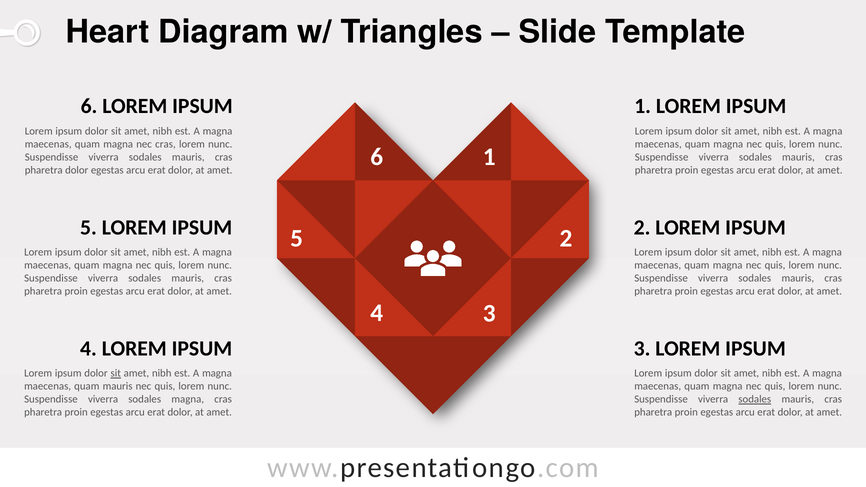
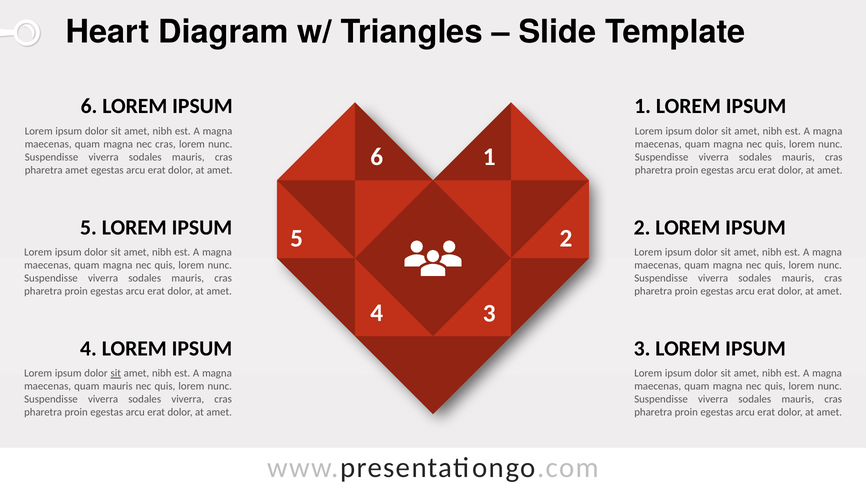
pharetra dolor: dolor -> amet
sodales magna: magna -> viverra
sodales at (755, 399) underline: present -> none
